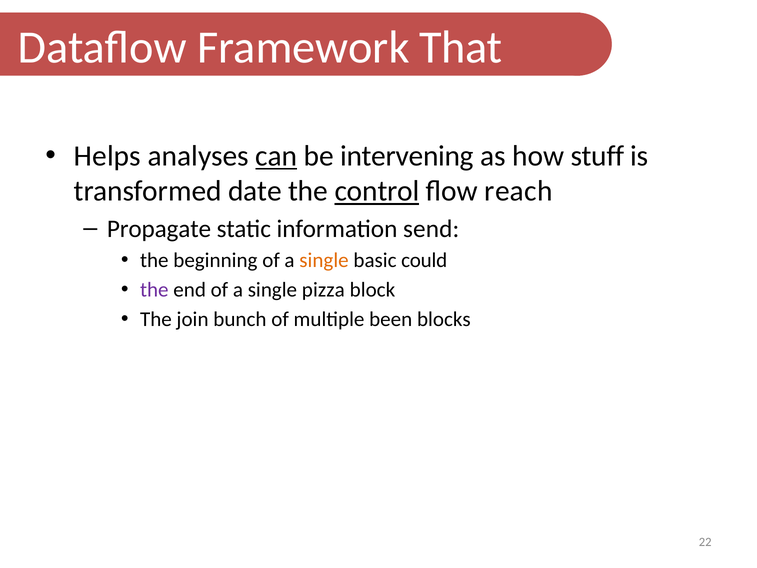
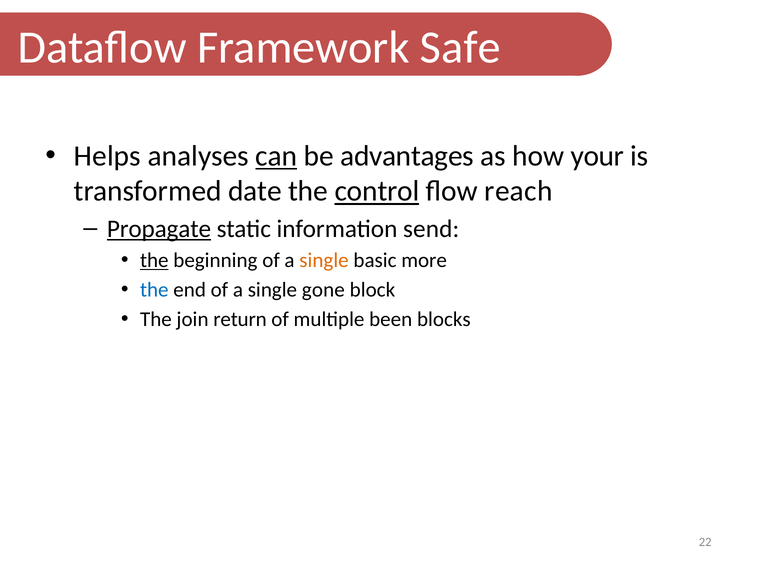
That: That -> Safe
intervening: intervening -> advantages
stuff: stuff -> your
Propagate underline: none -> present
the at (154, 260) underline: none -> present
could: could -> more
the at (154, 290) colour: purple -> blue
pizza: pizza -> gone
bunch: bunch -> return
